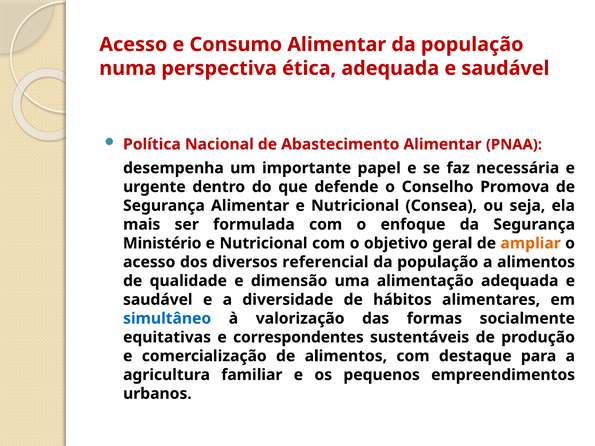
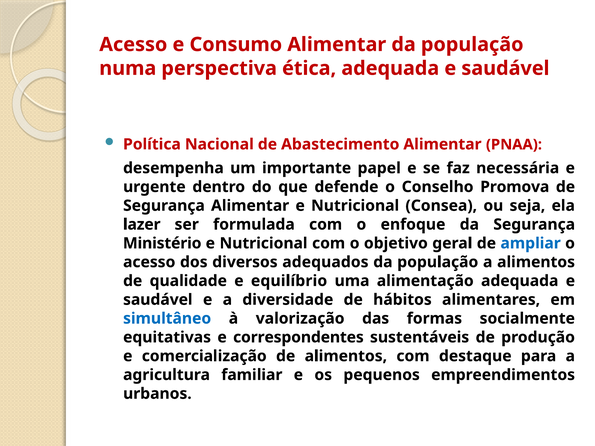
mais: mais -> lazer
ampliar colour: orange -> blue
referencial: referencial -> adequados
dimensão: dimensão -> equilíbrio
